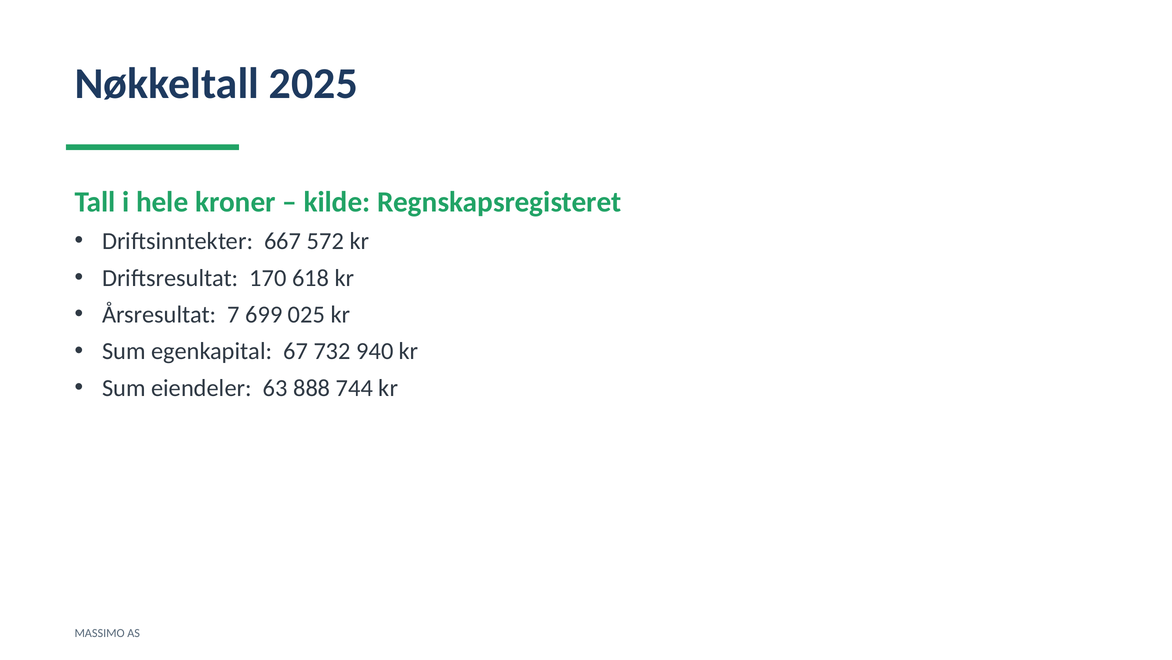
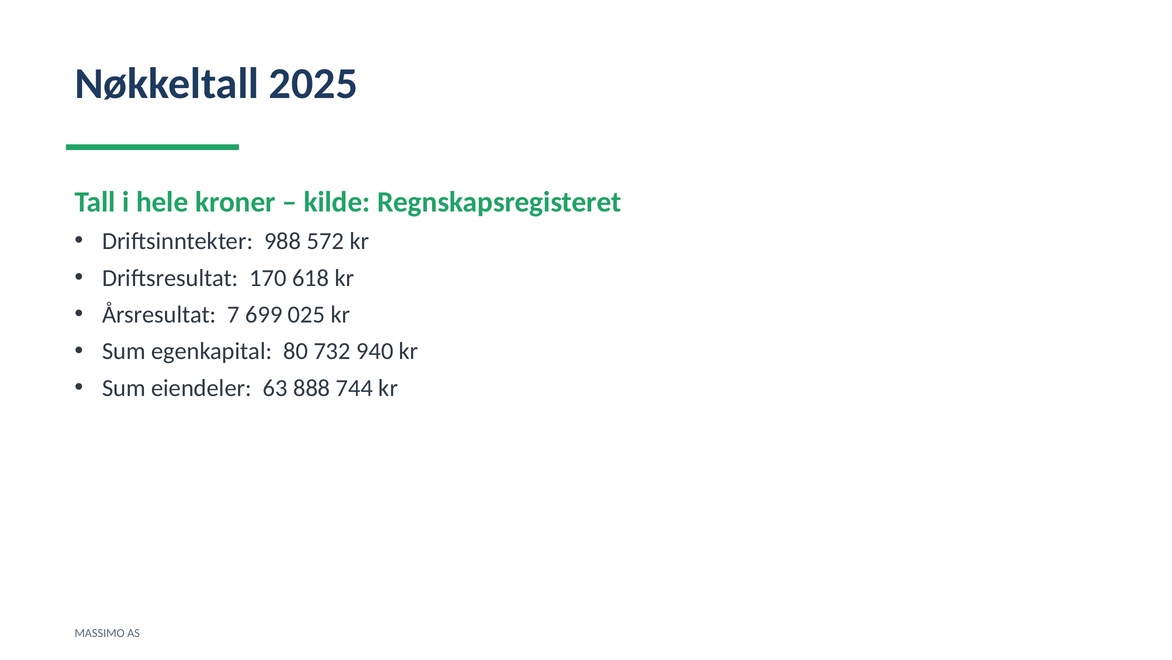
667: 667 -> 988
67: 67 -> 80
